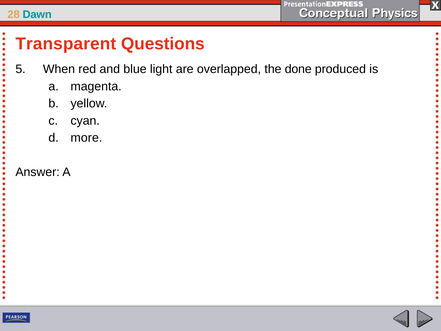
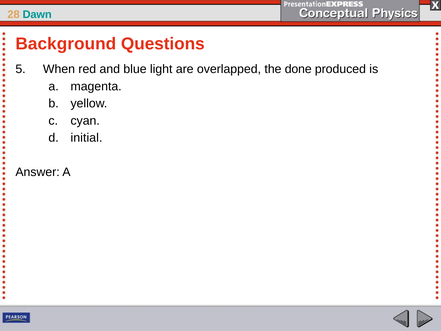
Transparent: Transparent -> Background
more: more -> initial
